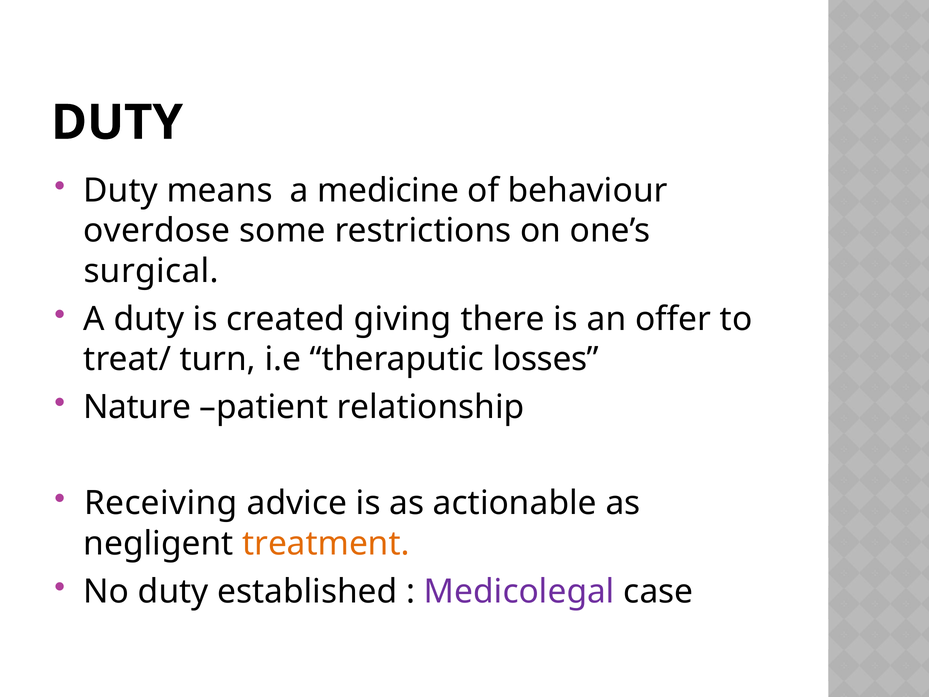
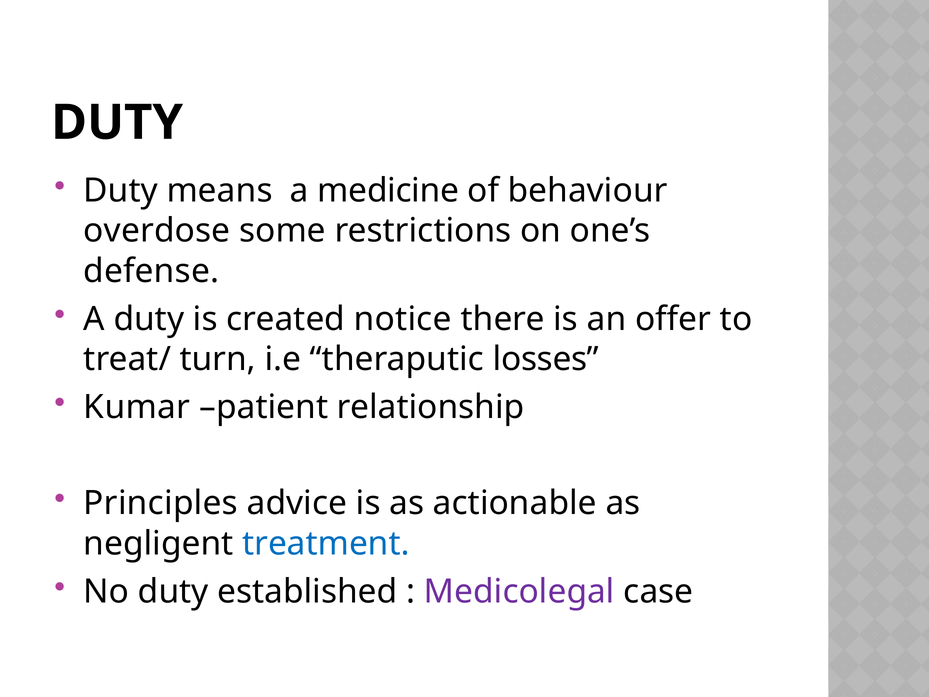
surgical: surgical -> defense
giving: giving -> notice
Nature: Nature -> Kumar
Receiving: Receiving -> Principles
treatment colour: orange -> blue
